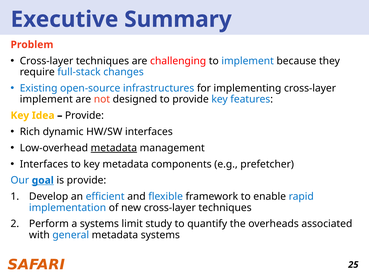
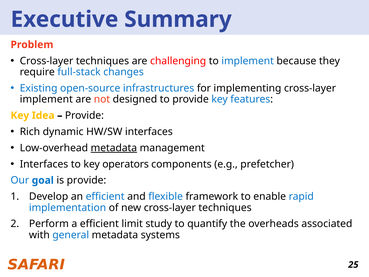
key metadata: metadata -> operators
goal underline: present -> none
a systems: systems -> efficient
